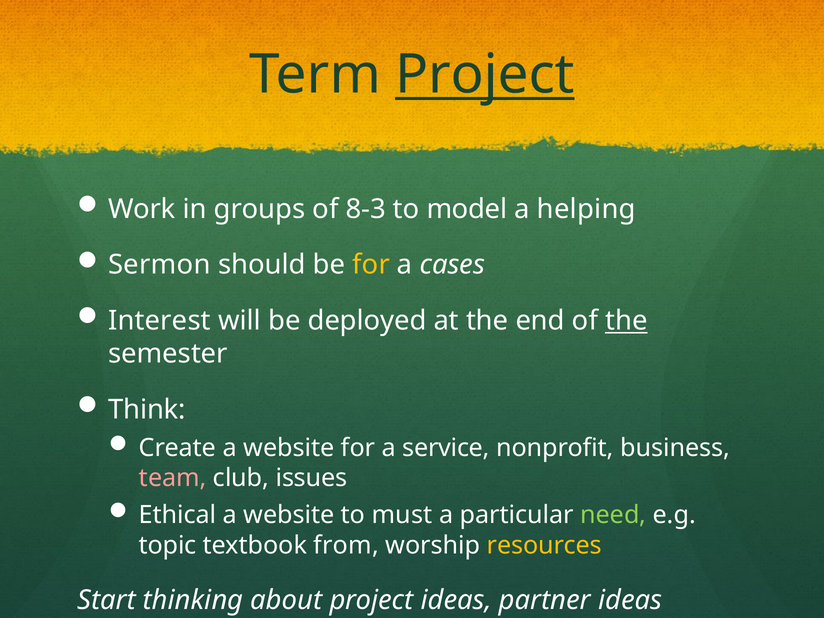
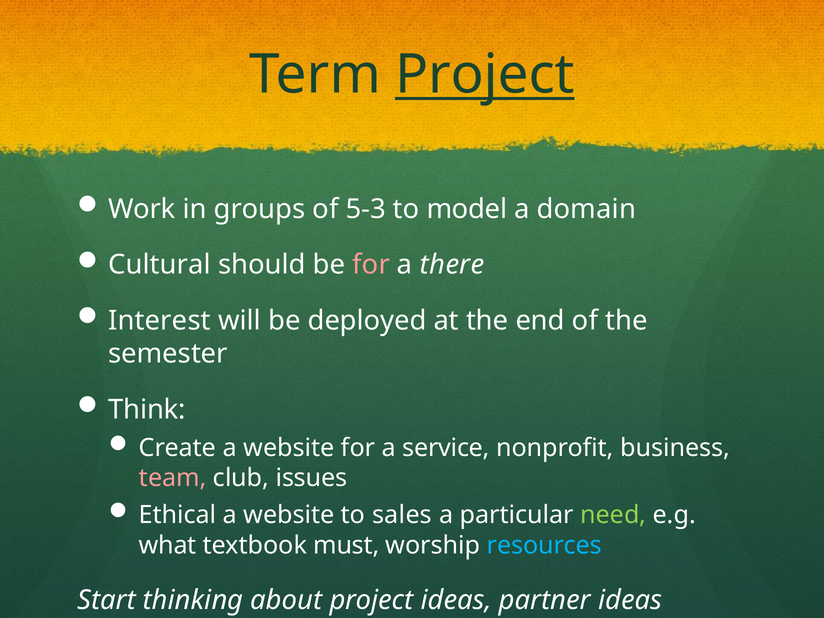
8-3: 8-3 -> 5-3
helping: helping -> domain
Sermon: Sermon -> Cultural
for at (371, 265) colour: yellow -> pink
cases: cases -> there
the at (626, 321) underline: present -> none
must: must -> sales
topic: topic -> what
from: from -> must
resources colour: yellow -> light blue
